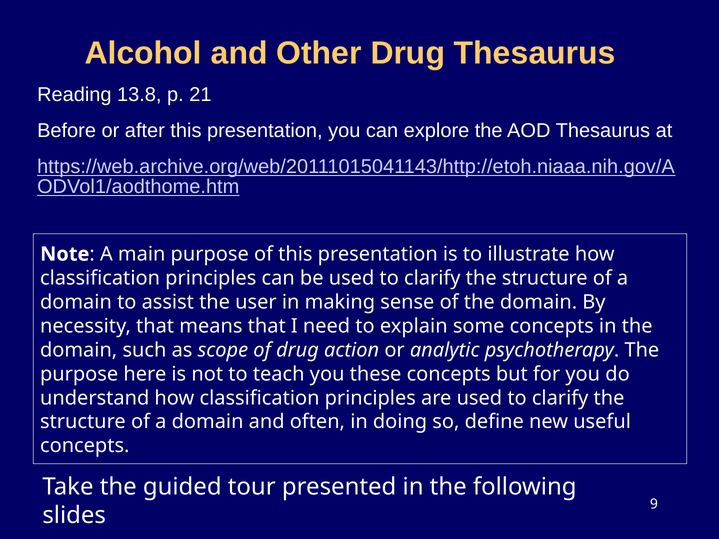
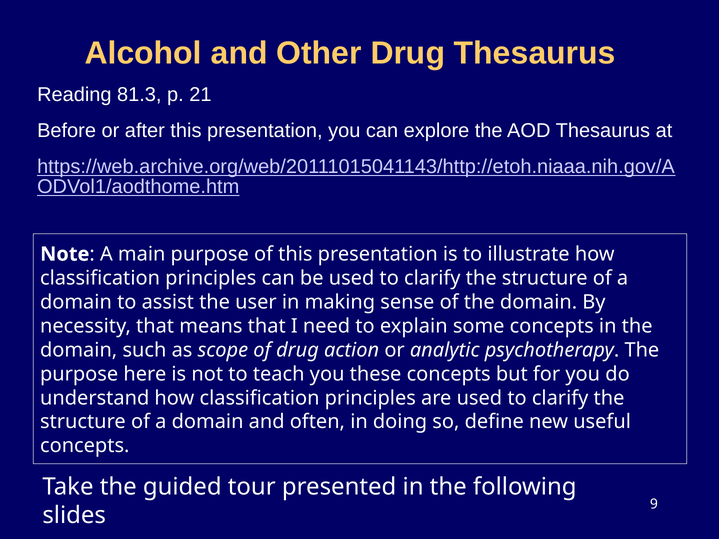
13.8: 13.8 -> 81.3
